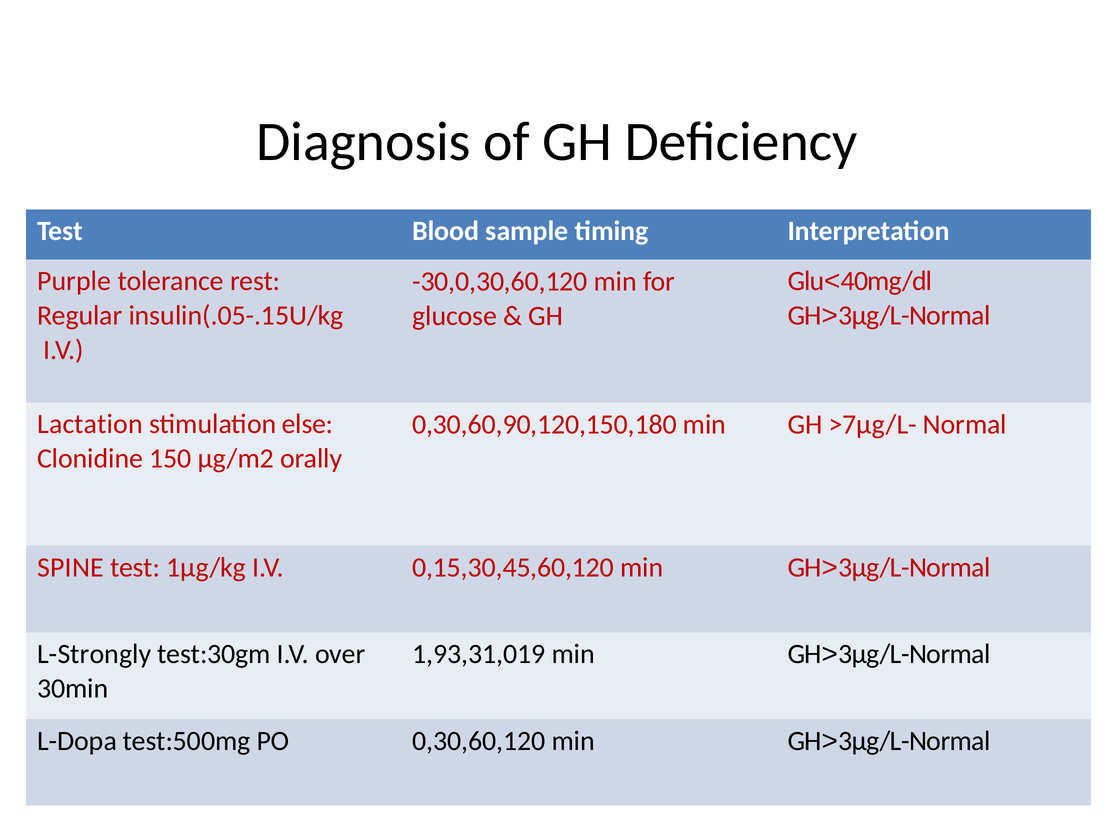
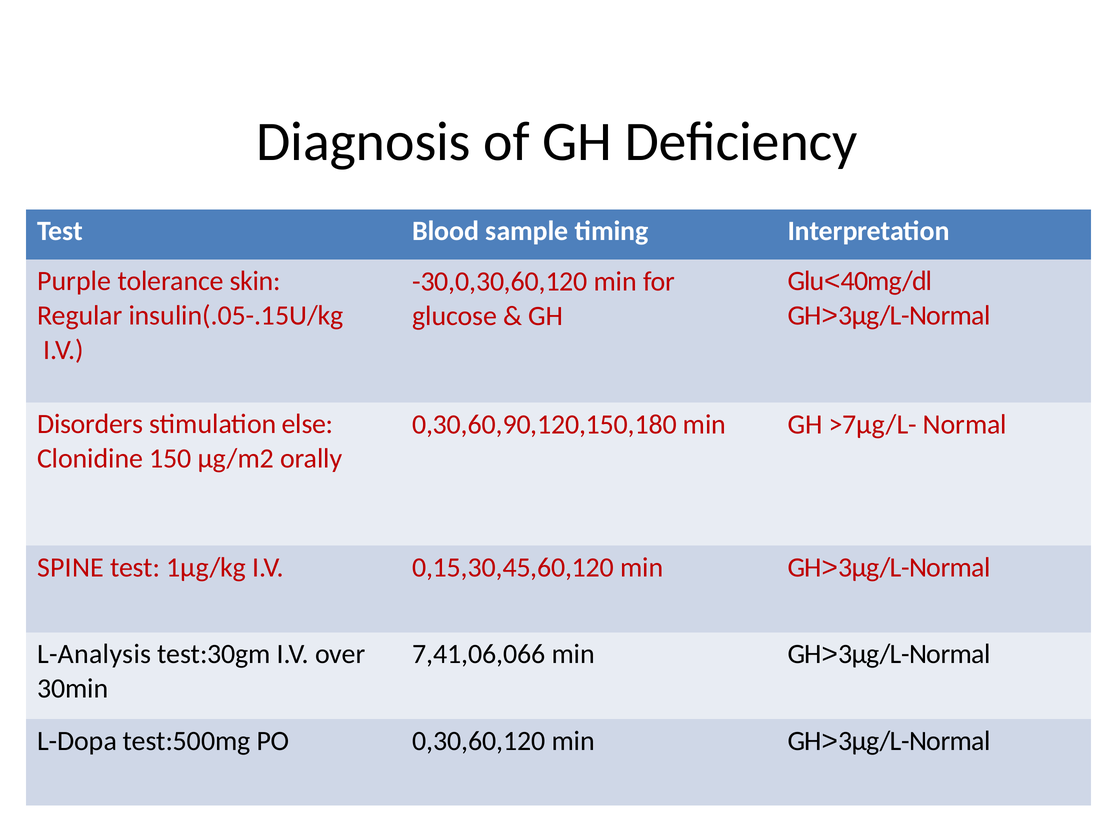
rest: rest -> skin
Lactation: Lactation -> Disorders
L-Strongly: L-Strongly -> L-Analysis
1,93,31,019: 1,93,31,019 -> 7,41,06,066
